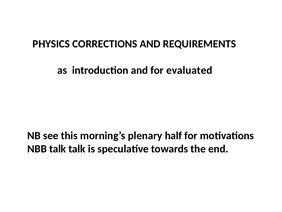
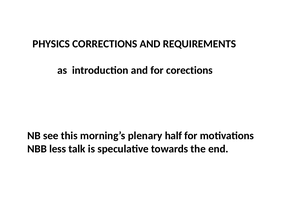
evaluated: evaluated -> corections
NBB talk: talk -> less
